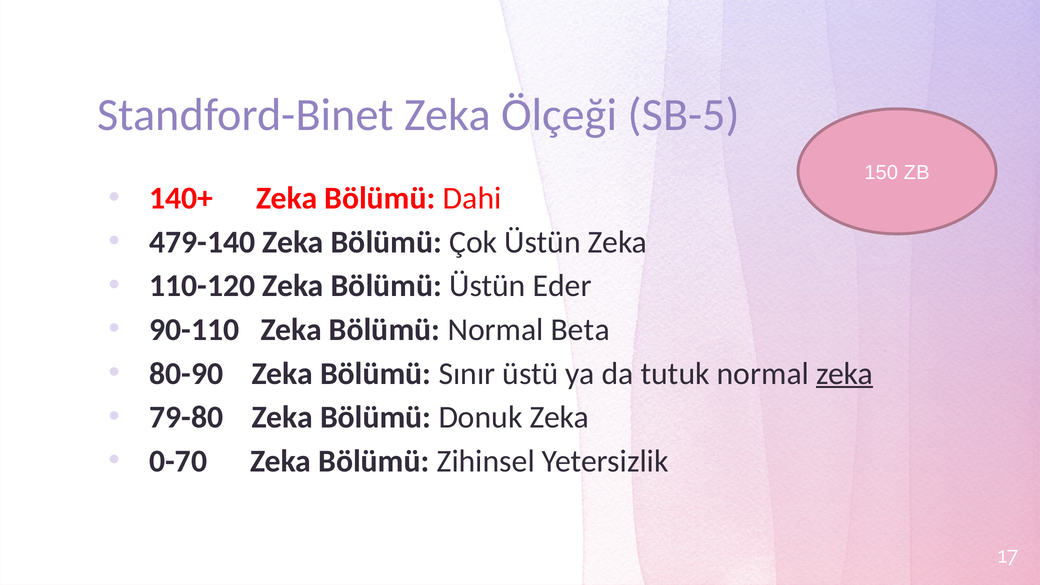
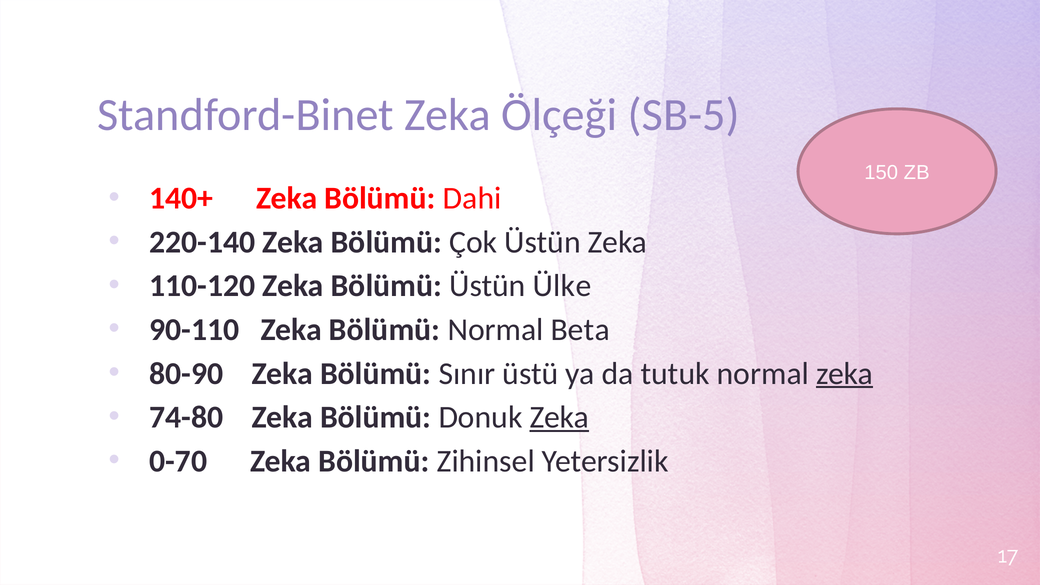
479-140: 479-140 -> 220-140
Eder: Eder -> Ülke
79-80: 79-80 -> 74-80
Zeka at (559, 417) underline: none -> present
